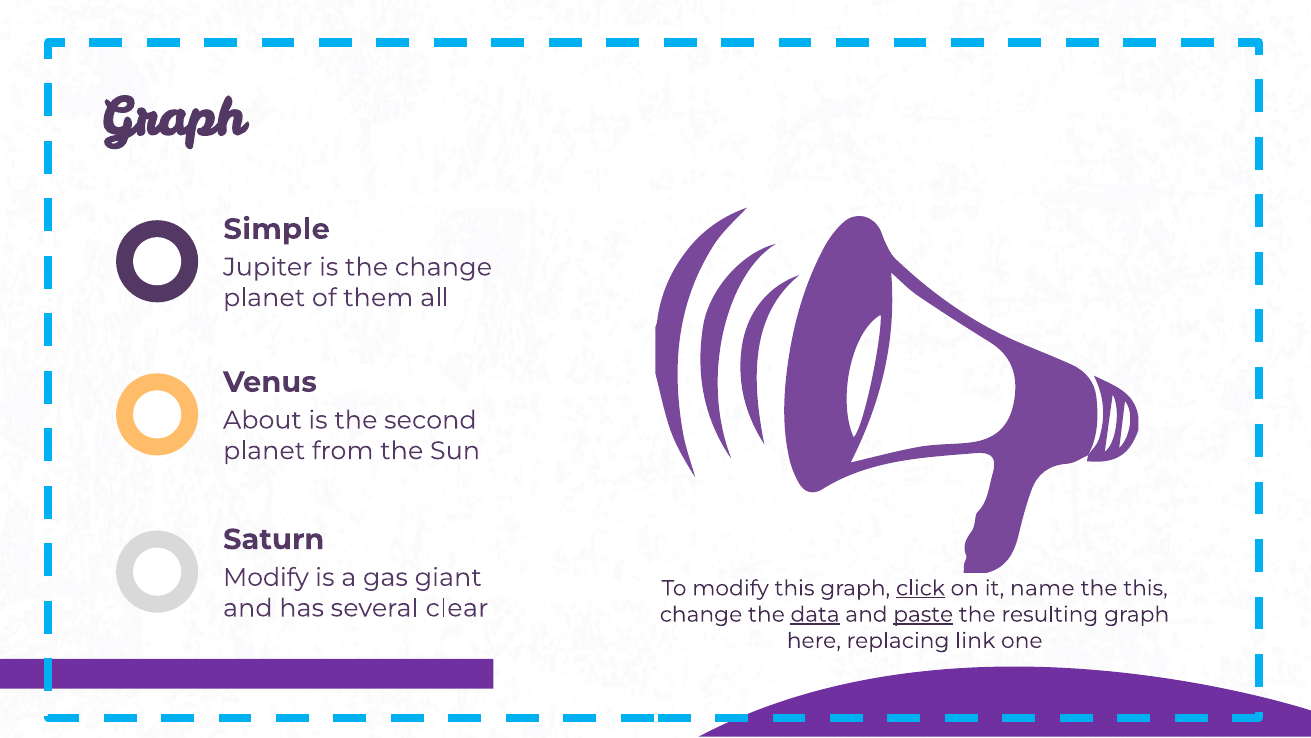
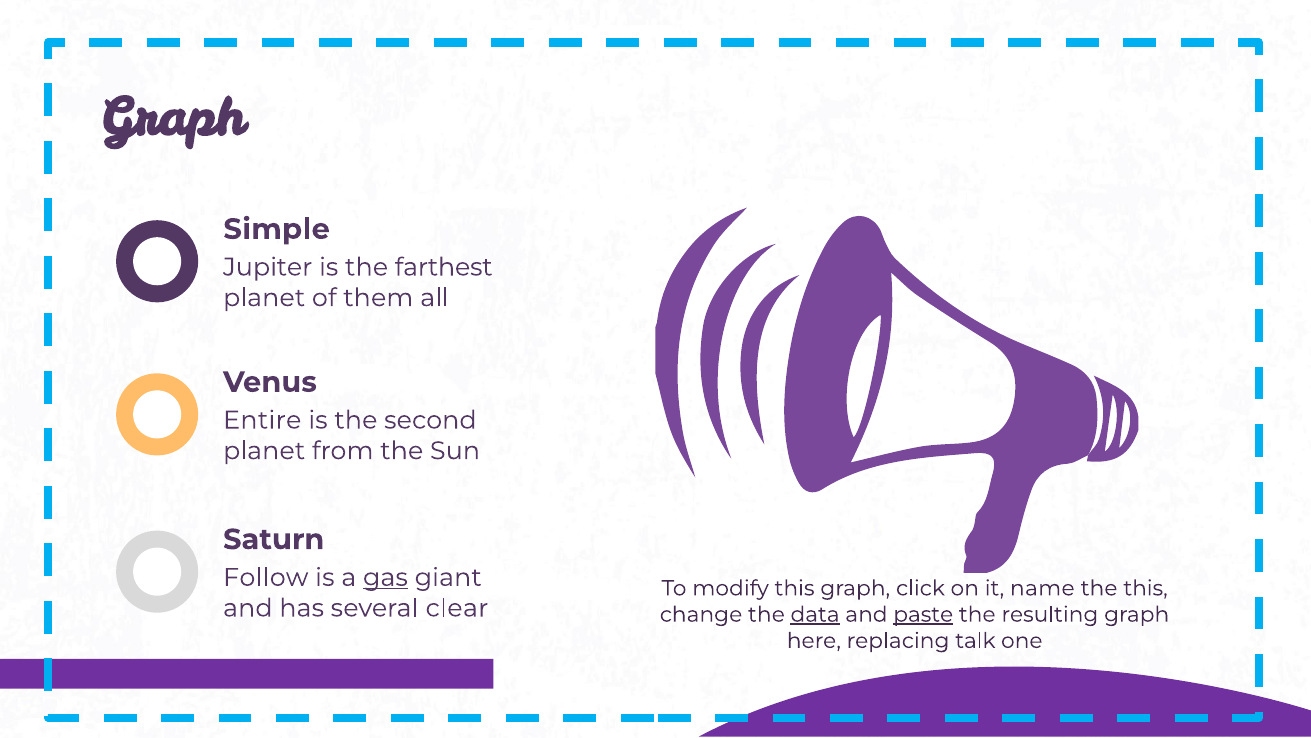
the change: change -> farthest
About: About -> Entire
Modify at (266, 577): Modify -> Follow
gas underline: none -> present
click underline: present -> none
link: link -> talk
